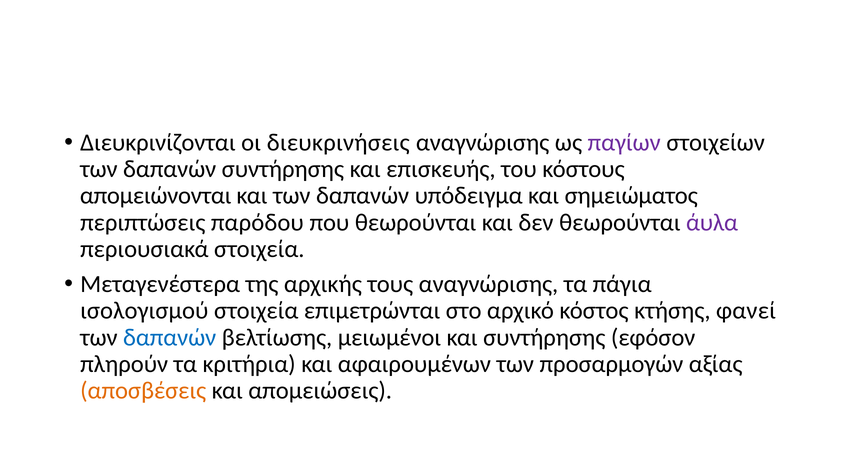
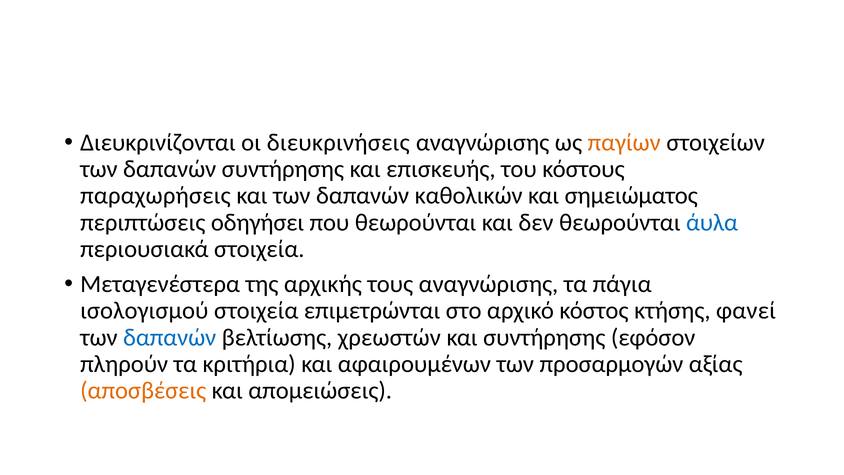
παγίων colour: purple -> orange
απομειώνονται: απομειώνονται -> παραχωρήσεις
υπόδειγμα: υπόδειγμα -> καθολικών
παρόδου: παρόδου -> οδηγήσει
άυλα colour: purple -> blue
μειωμένοι: μειωμένοι -> χρεωστών
